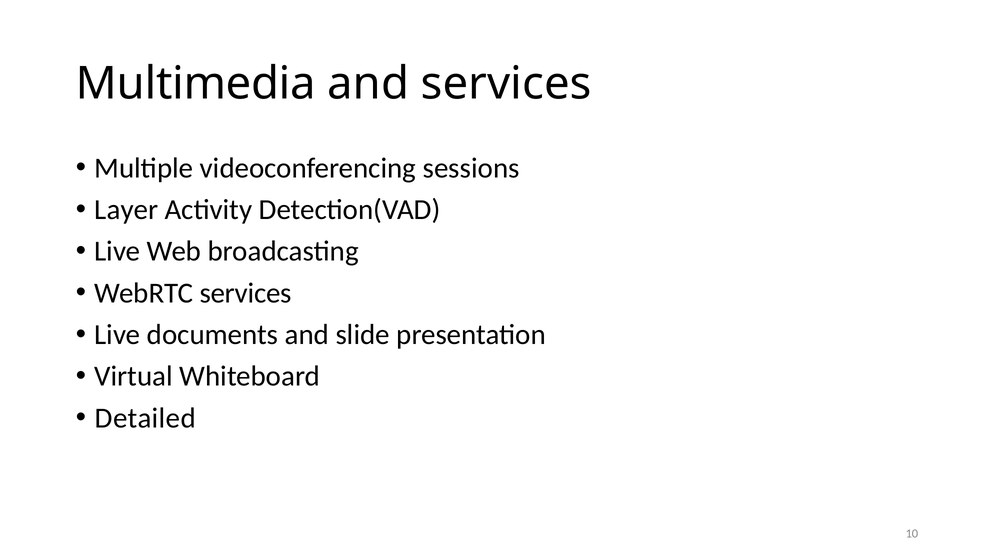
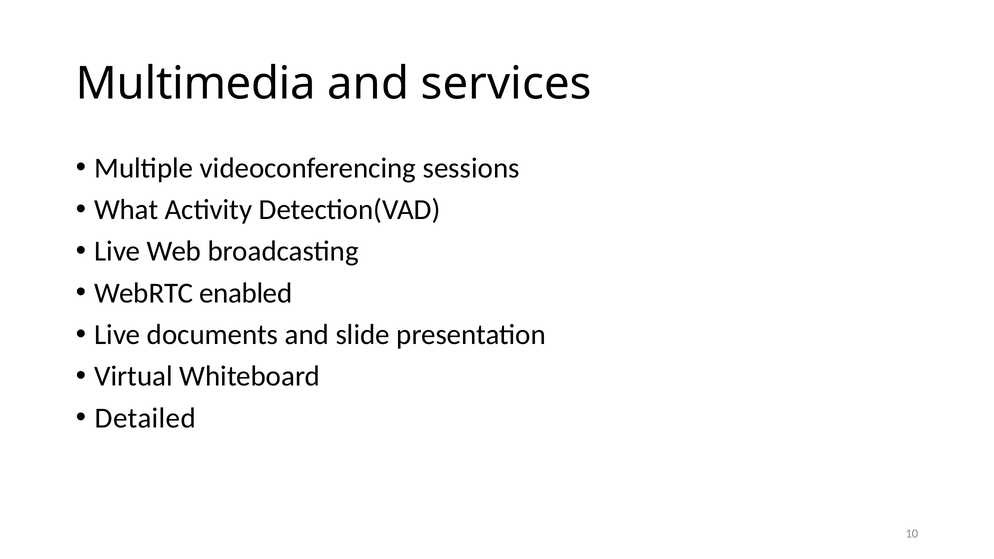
Layer: Layer -> What
WebRTC services: services -> enabled
